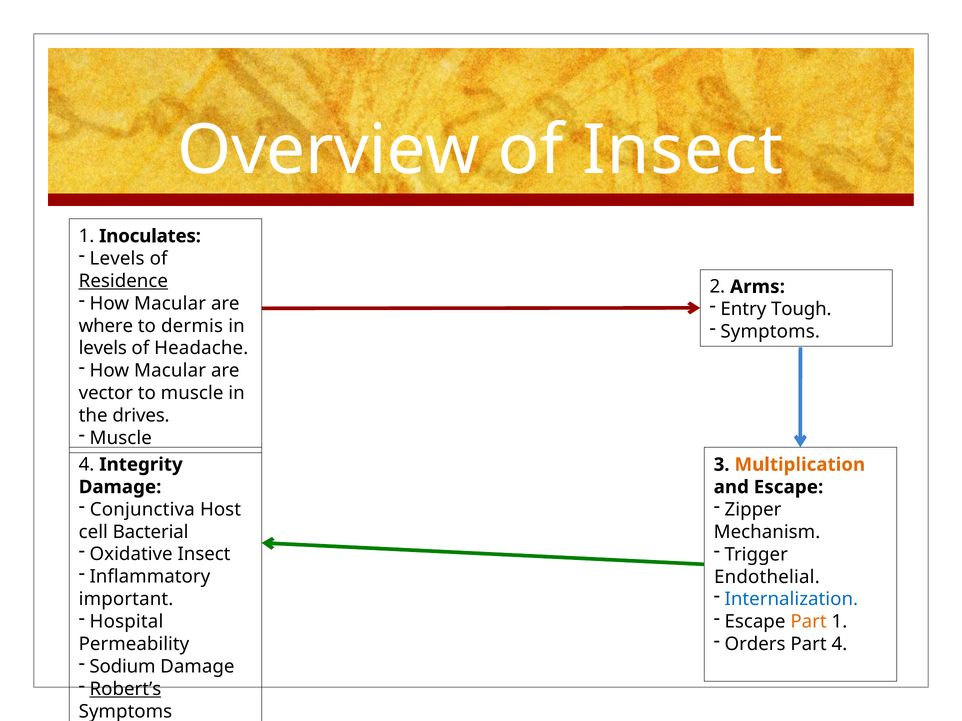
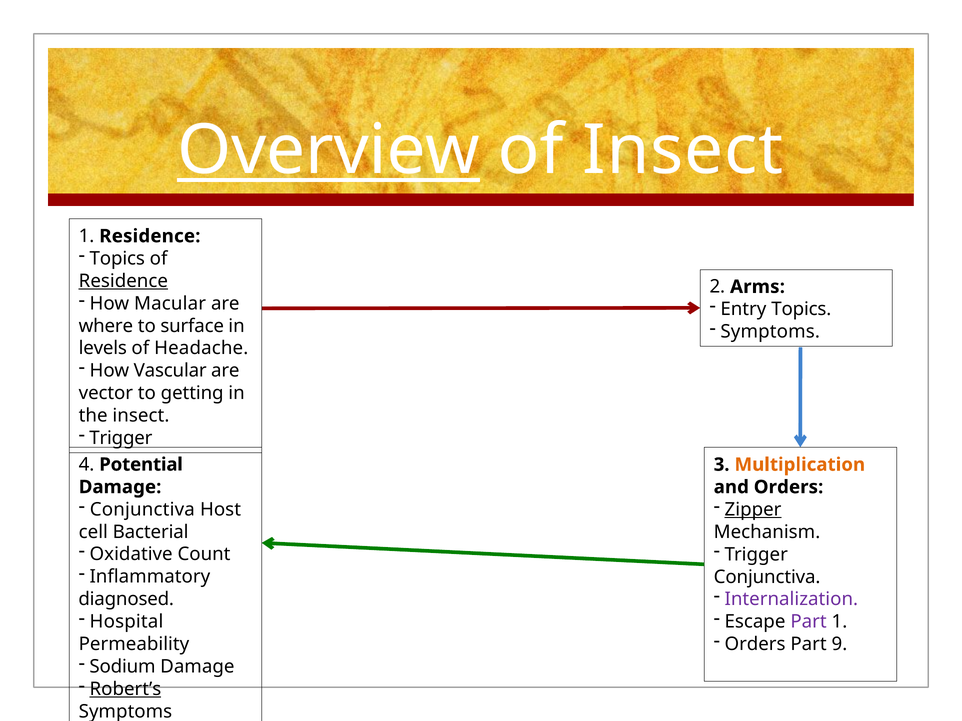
Overview underline: none -> present
1 Inoculates: Inoculates -> Residence
Levels at (117, 259): Levels -> Topics
Entry Tough: Tough -> Topics
dermis: dermis -> surface
Macular at (170, 371): Macular -> Vascular
to muscle: muscle -> getting
the drives: drives -> insect
Muscle at (121, 438): Muscle -> Trigger
Integrity: Integrity -> Potential
and Escape: Escape -> Orders
Zipper underline: none -> present
Oxidative Insect: Insect -> Count
Endothelial at (767, 577): Endothelial -> Conjunctiva
Internalization colour: blue -> purple
important: important -> diagnosed
Part at (809, 622) colour: orange -> purple
Part 4: 4 -> 9
